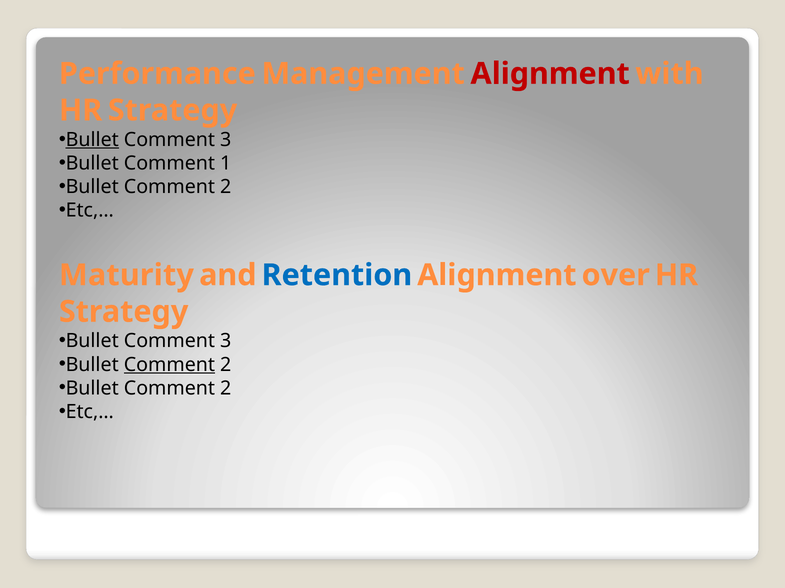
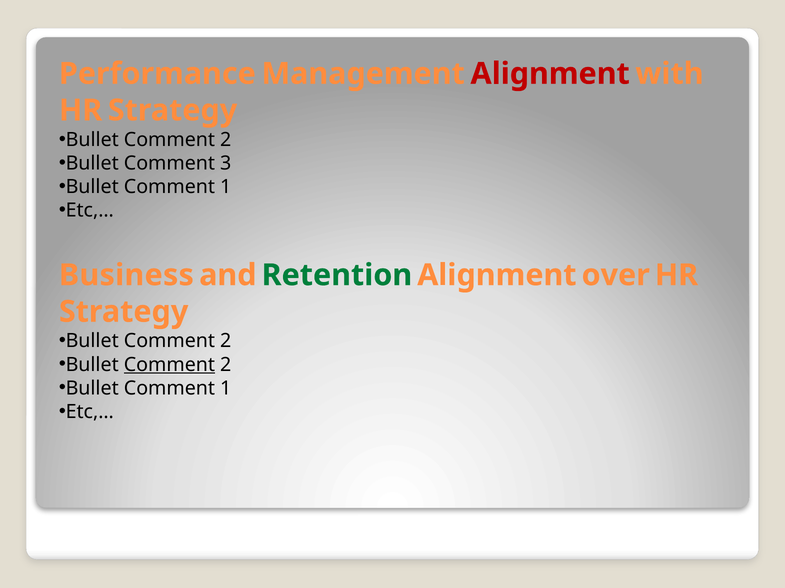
Bullet at (92, 140) underline: present -> none
3 at (226, 140): 3 -> 2
1: 1 -> 3
2 at (226, 187): 2 -> 1
Maturity: Maturity -> Business
Retention colour: blue -> green
3 at (226, 341): 3 -> 2
2 at (226, 389): 2 -> 1
